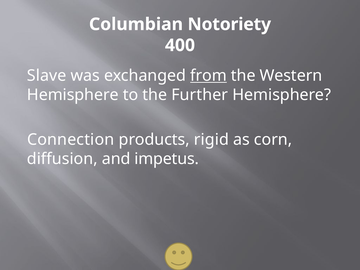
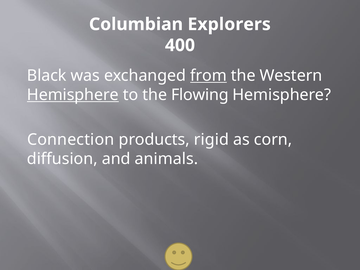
Notoriety: Notoriety -> Explorers
Slave: Slave -> Black
Hemisphere at (73, 95) underline: none -> present
Further: Further -> Flowing
impetus: impetus -> animals
